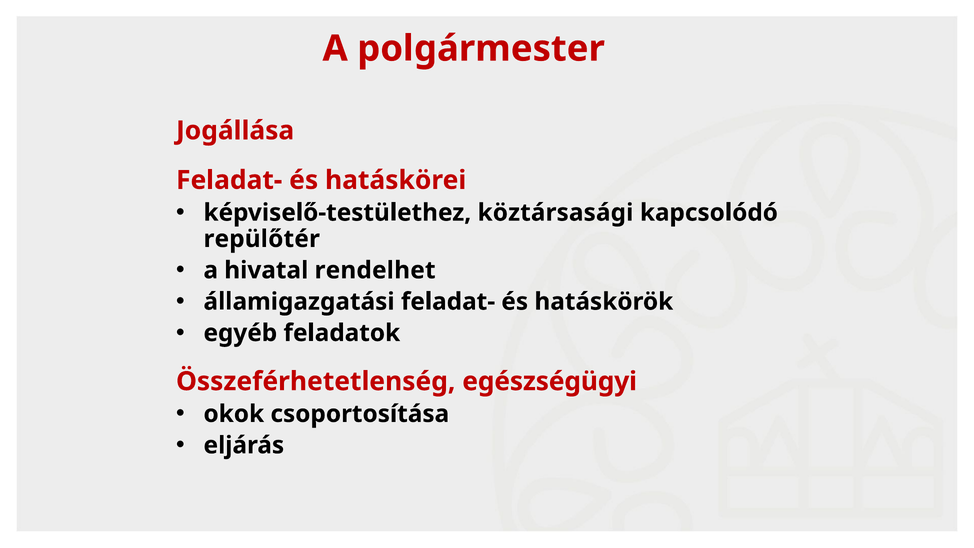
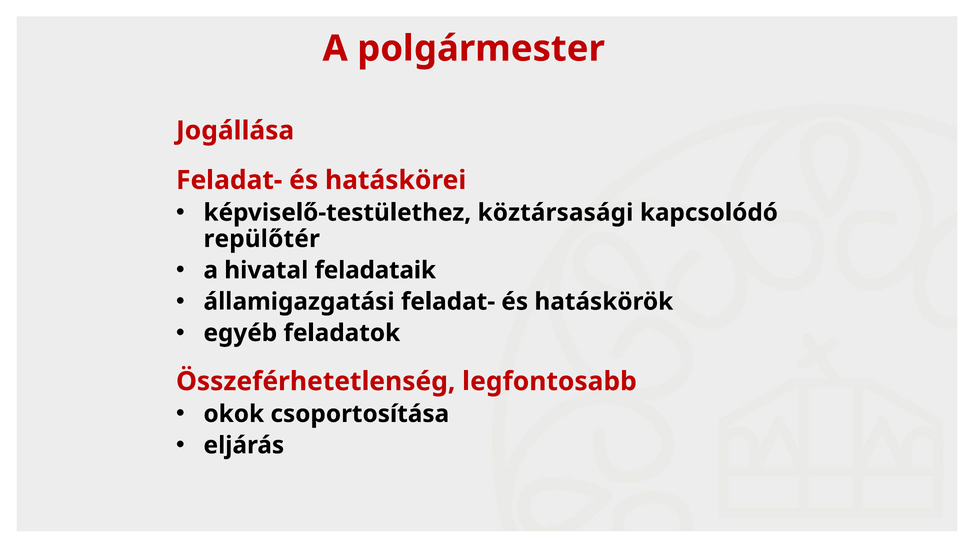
rendelhet: rendelhet -> feladataik
egészségügyi: egészségügyi -> legfontosabb
